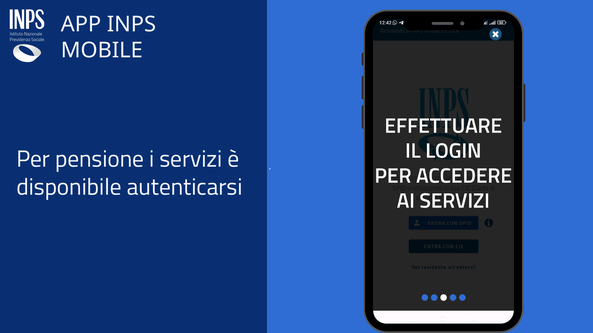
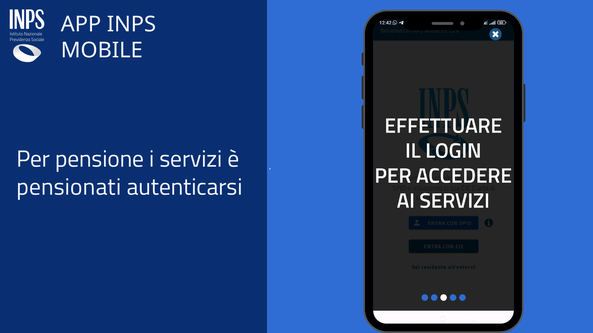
disponibile: disponibile -> pensionati
